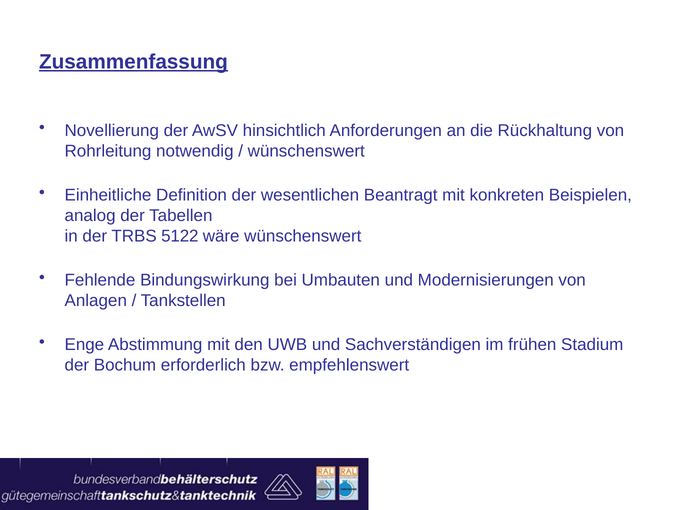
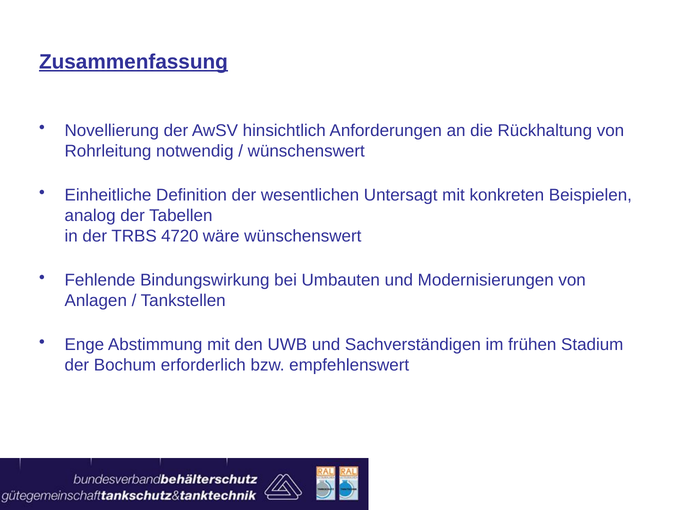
Beantragt: Beantragt -> Untersagt
5122: 5122 -> 4720
